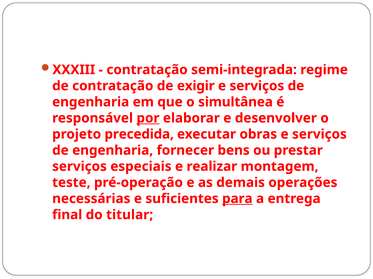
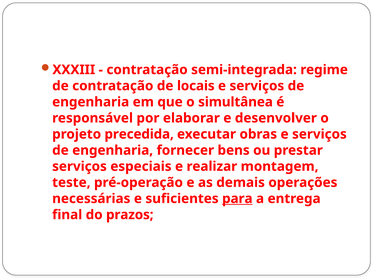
exigir: exigir -> locais
por underline: present -> none
titular: titular -> prazos
